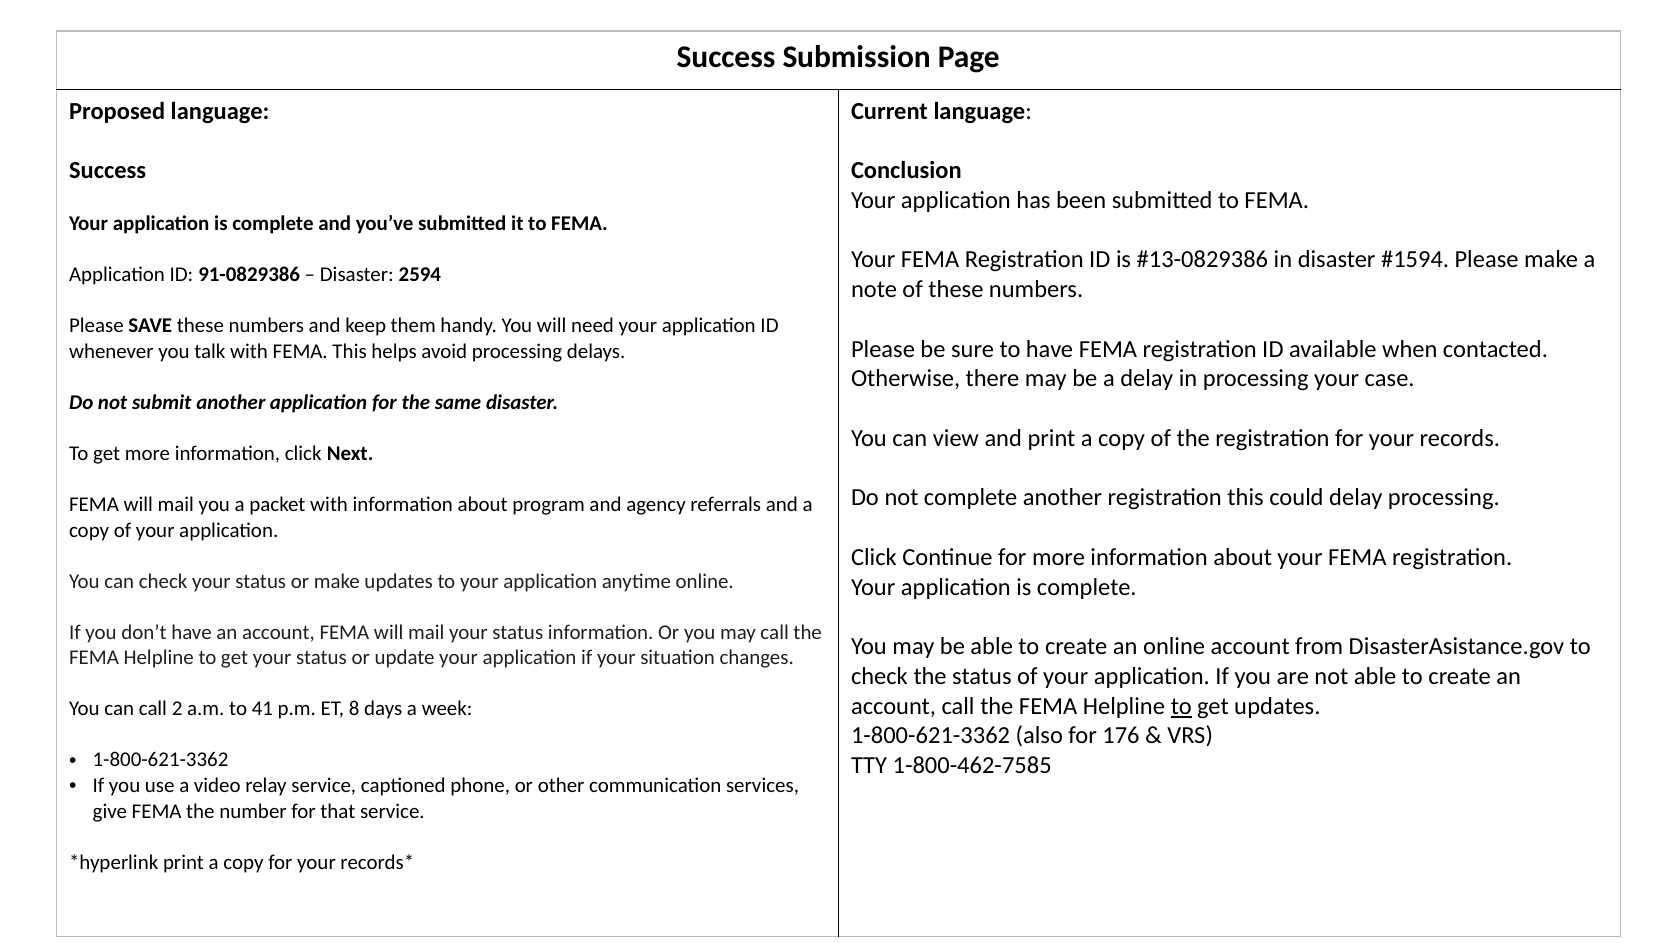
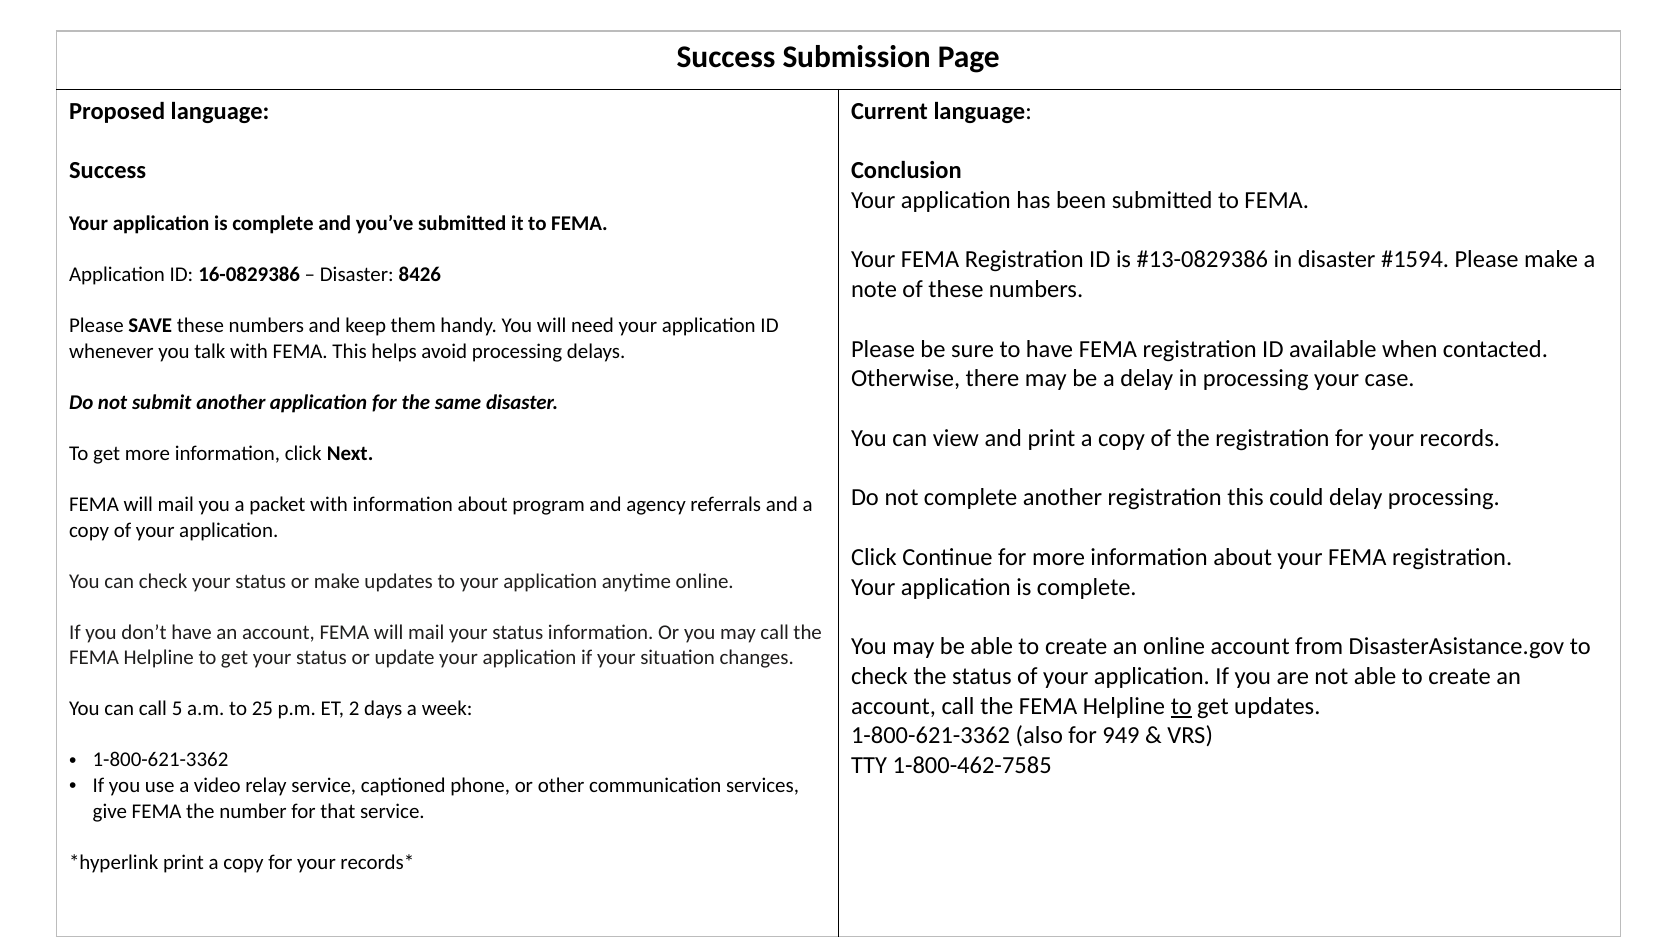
91-0829386: 91-0829386 -> 16-0829386
2594: 2594 -> 8426
2: 2 -> 5
41: 41 -> 25
8: 8 -> 2
176: 176 -> 949
